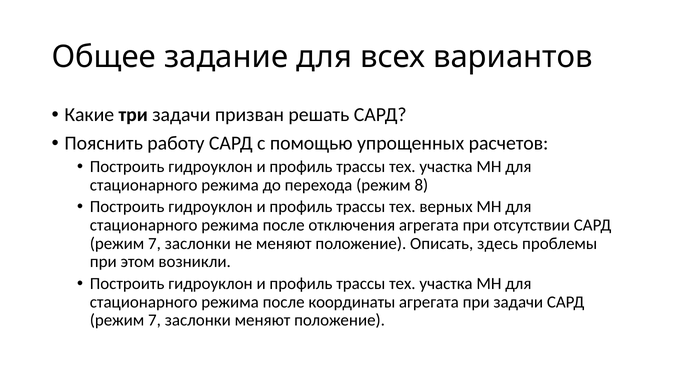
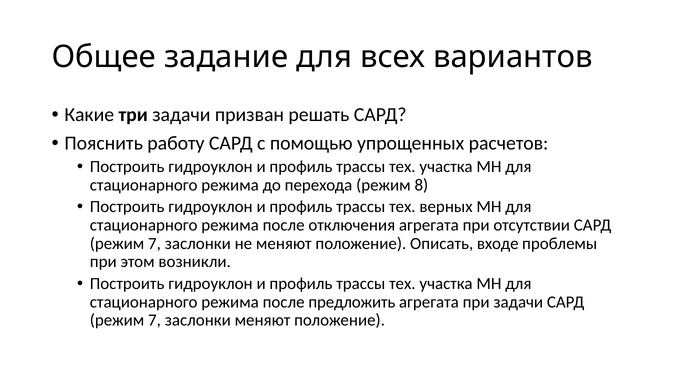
здесь: здесь -> входе
координаты: координаты -> предложить
